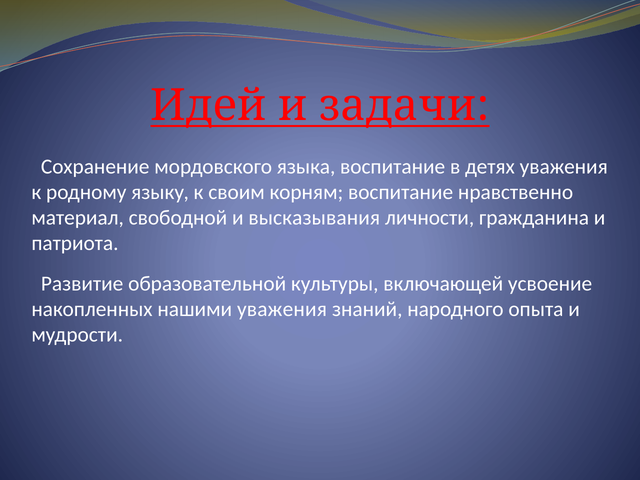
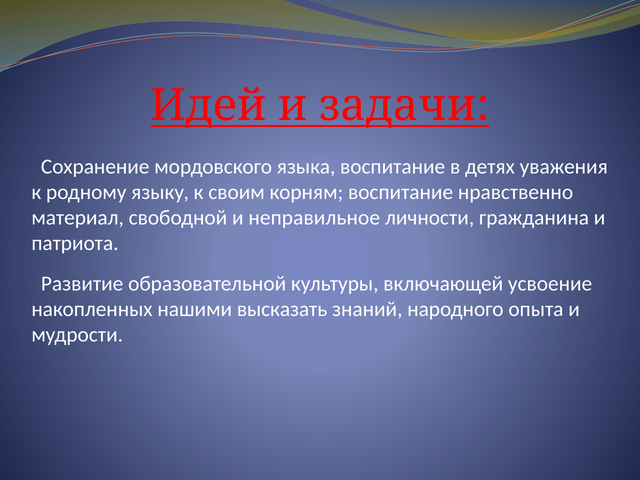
высказывания: высказывания -> неправильное
нашими уважения: уважения -> высказать
